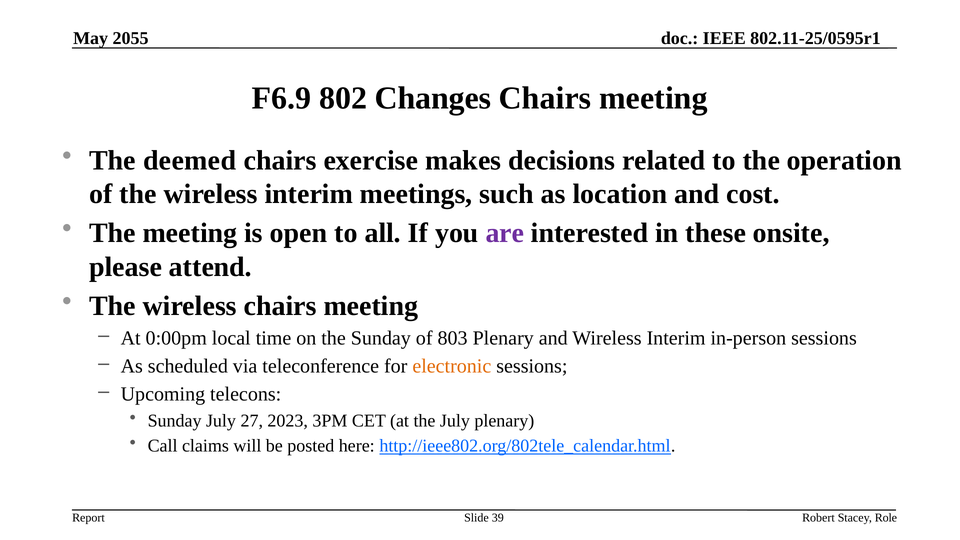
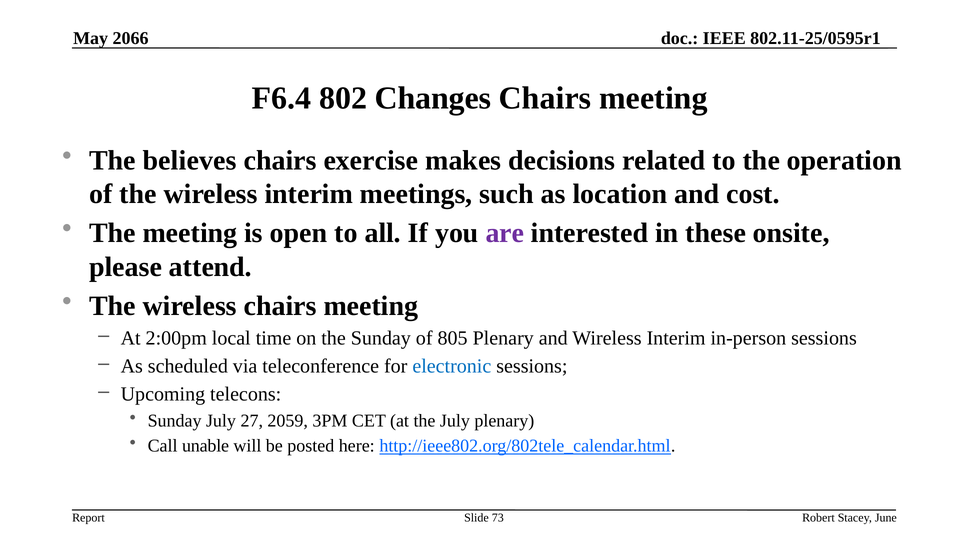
2055: 2055 -> 2066
F6.9: F6.9 -> F6.4
deemed: deemed -> believes
0:00pm: 0:00pm -> 2:00pm
803: 803 -> 805
electronic colour: orange -> blue
2023: 2023 -> 2059
claims: claims -> unable
39: 39 -> 73
Role: Role -> June
